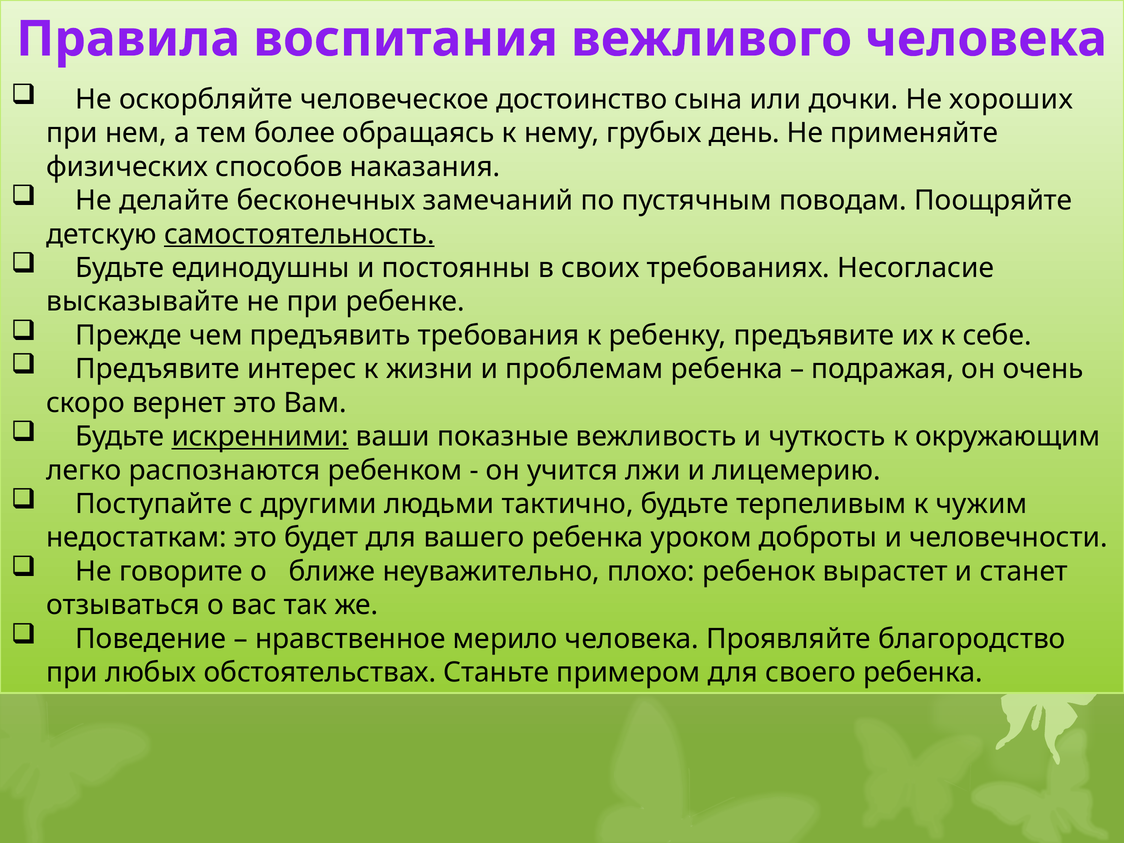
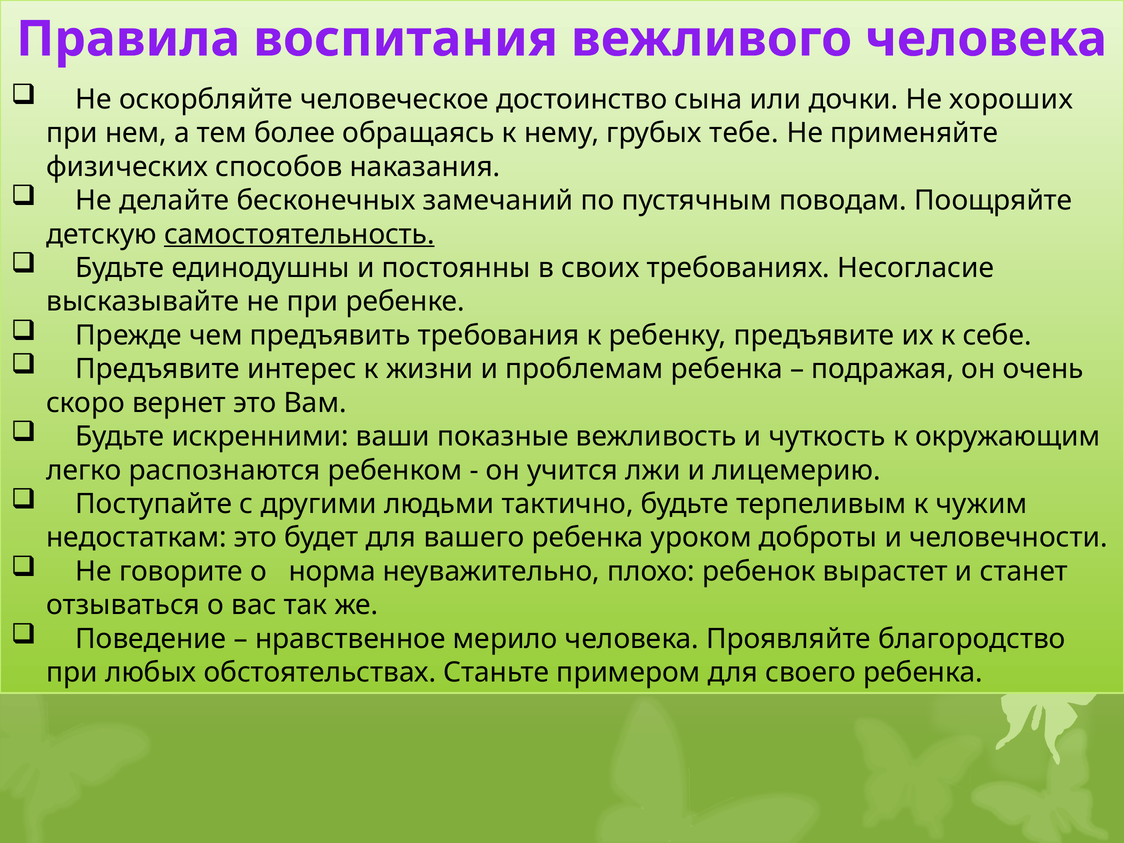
день: день -> тебе
искренними underline: present -> none
ближе: ближе -> норма
